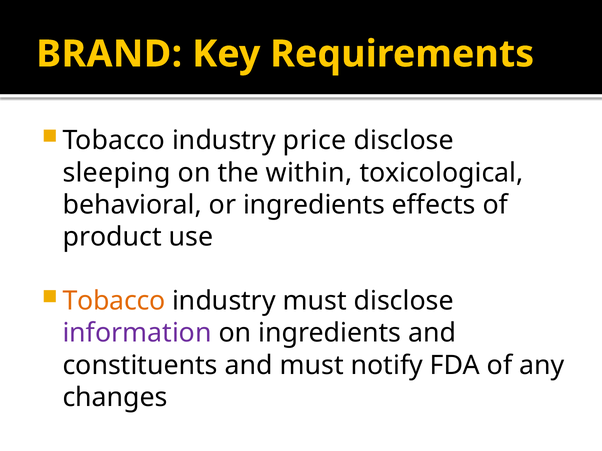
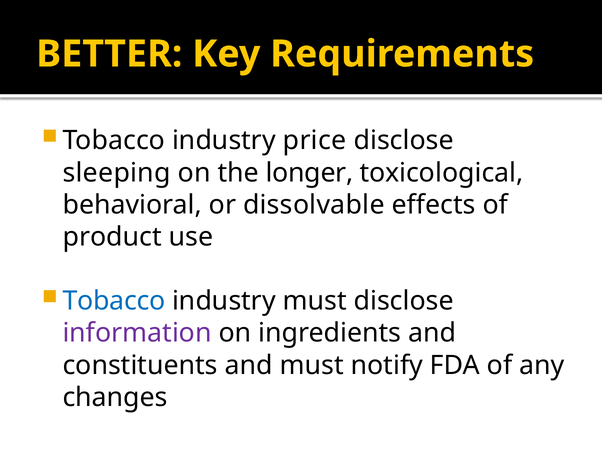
BRAND: BRAND -> BETTER
within: within -> longer
or ingredients: ingredients -> dissolvable
Tobacco at (114, 301) colour: orange -> blue
